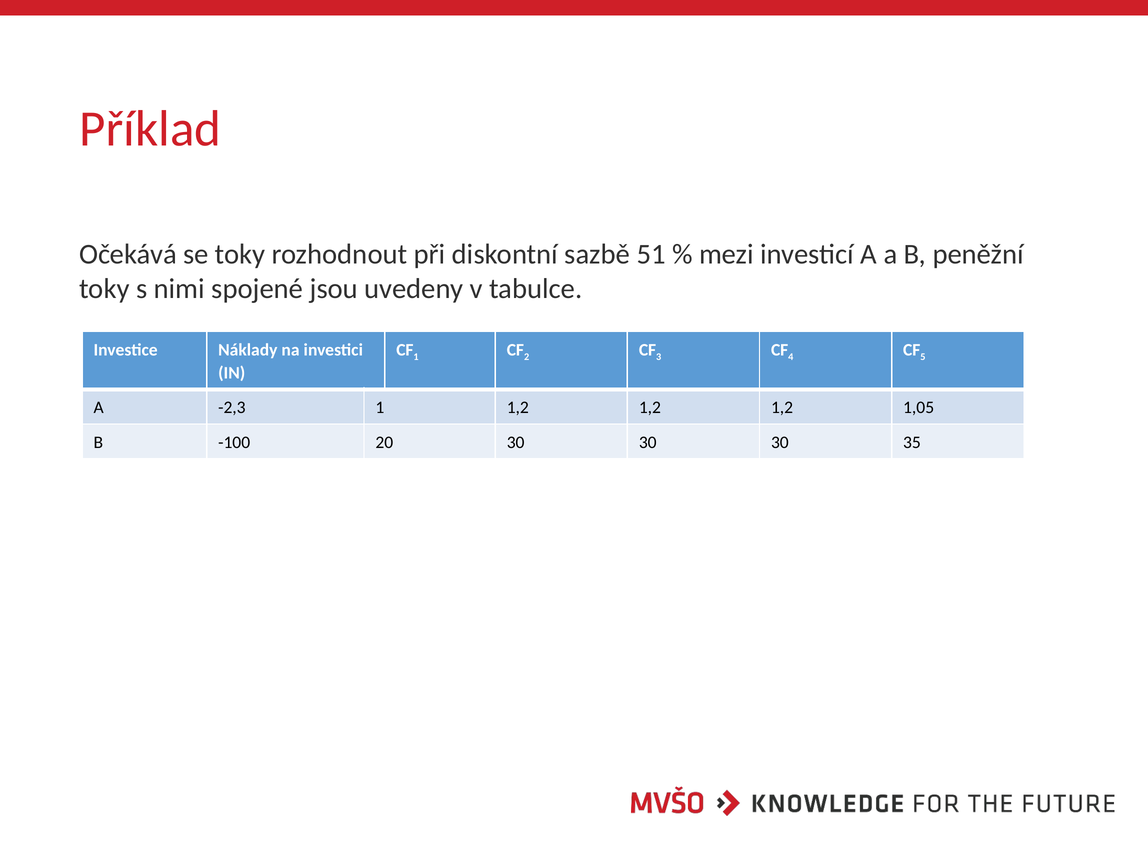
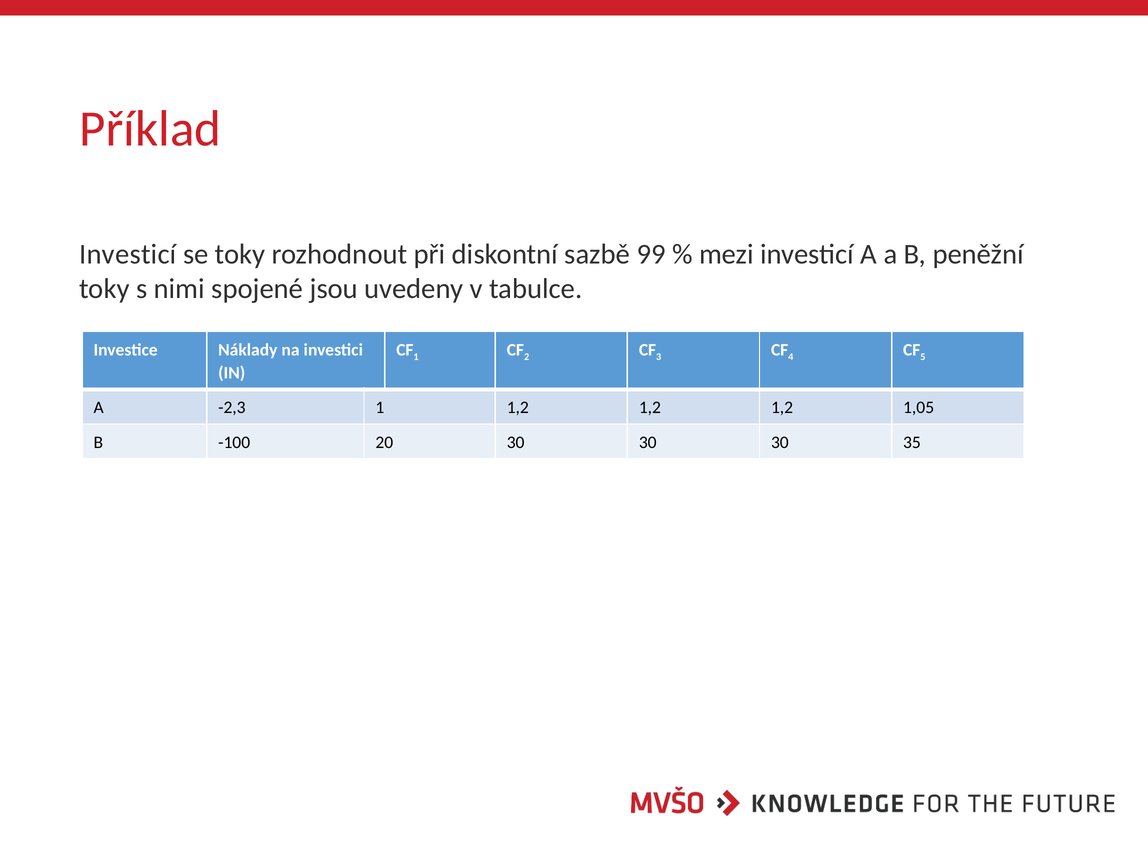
Očekává at (128, 254): Očekává -> Investicí
51: 51 -> 99
